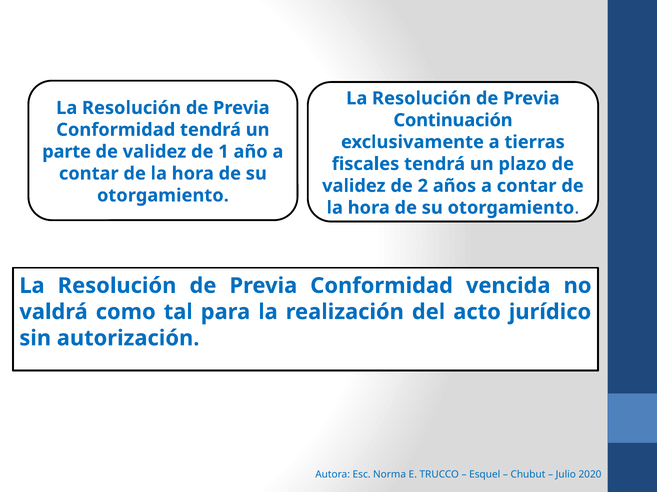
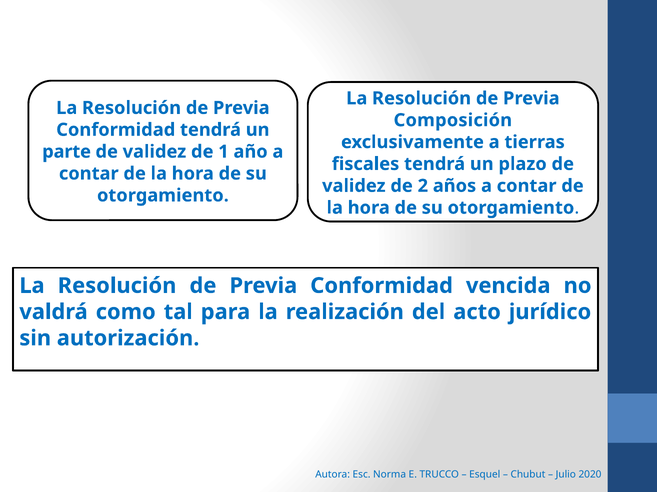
Continuación: Continuación -> Composición
